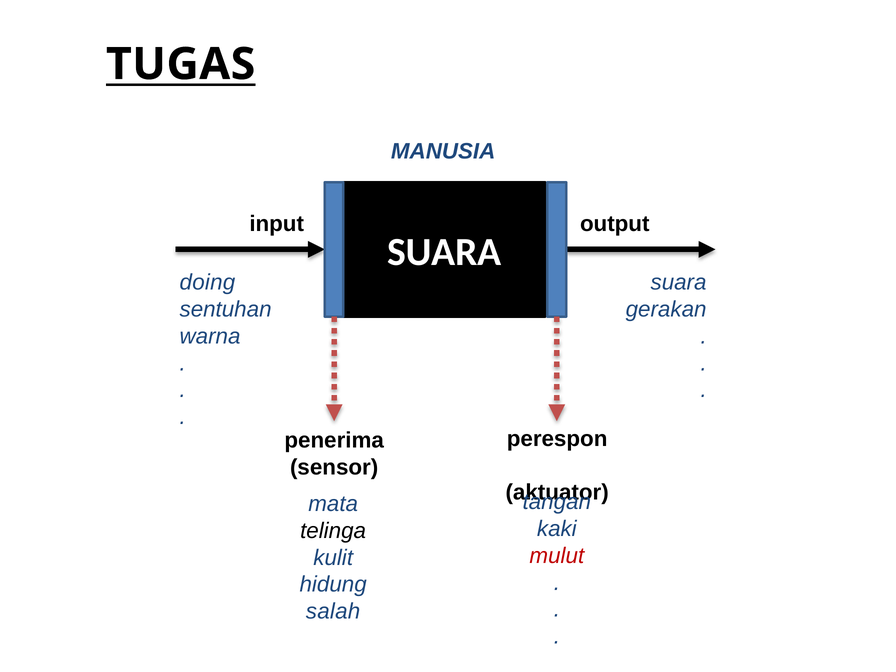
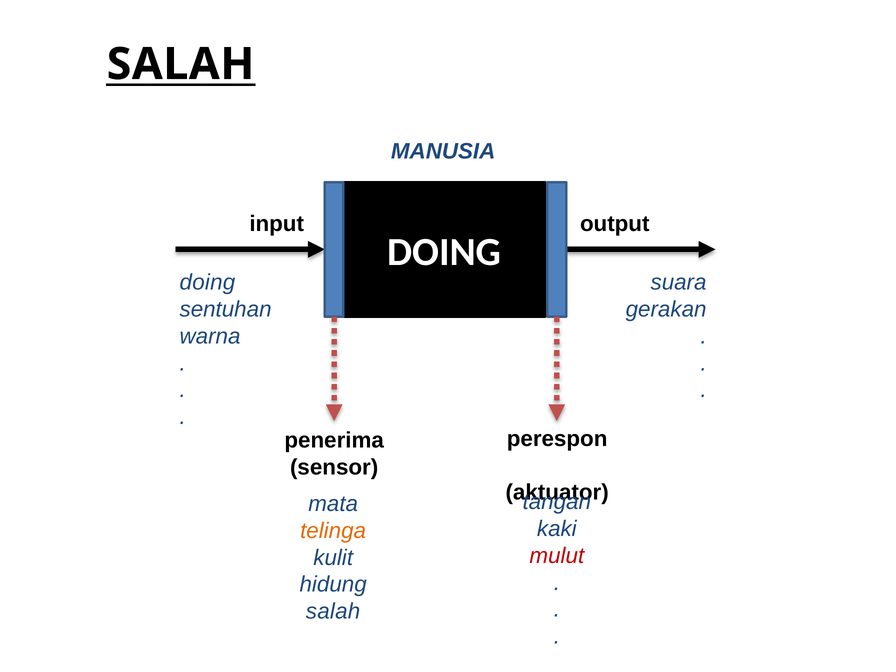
TUGAS at (181, 64): TUGAS -> SALAH
SUARA at (444, 252): SUARA -> DOING
telinga colour: black -> orange
